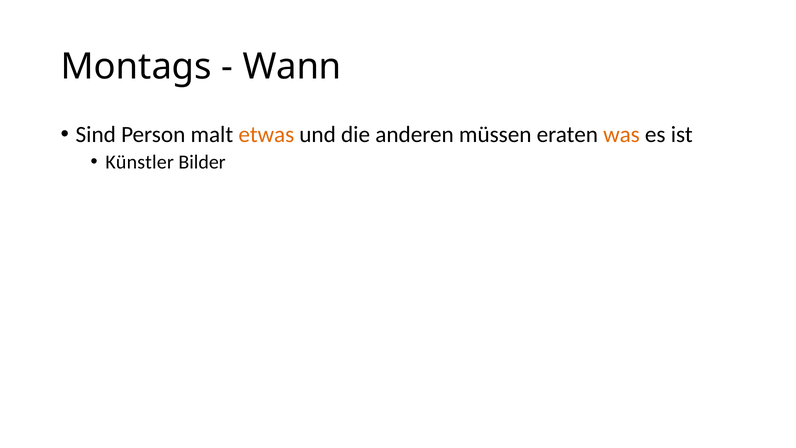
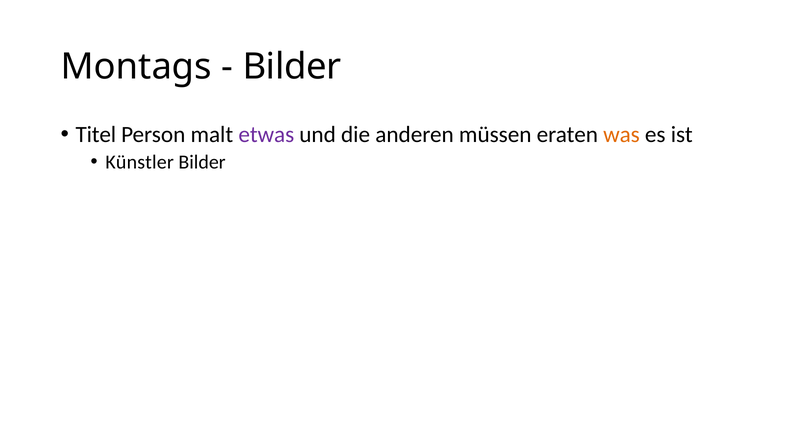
Wann at (292, 67): Wann -> Bilder
Sind: Sind -> Titel
etwas colour: orange -> purple
